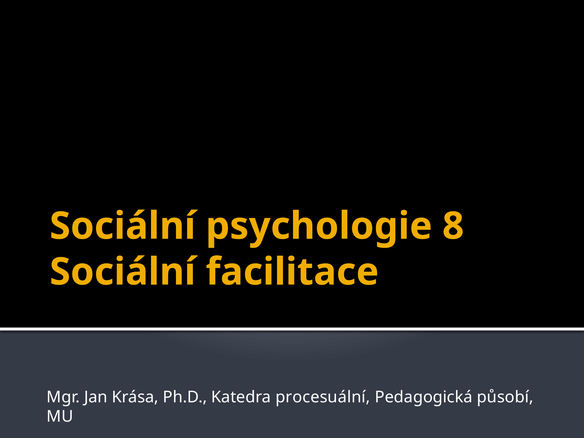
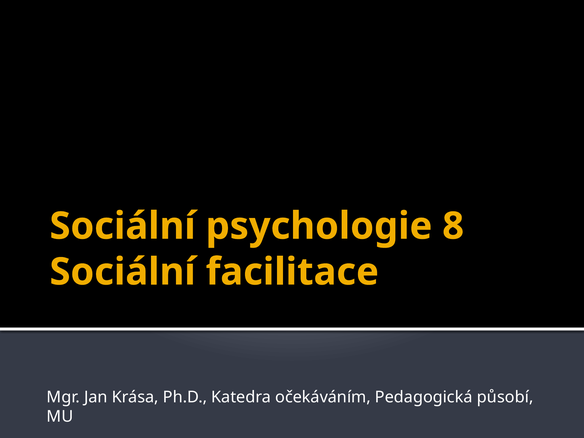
procesuální: procesuální -> očekáváním
